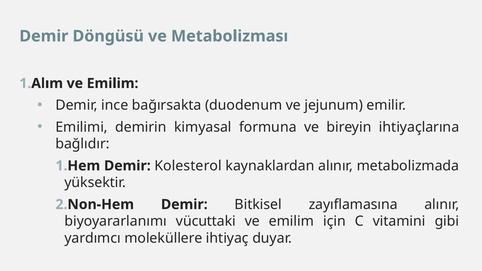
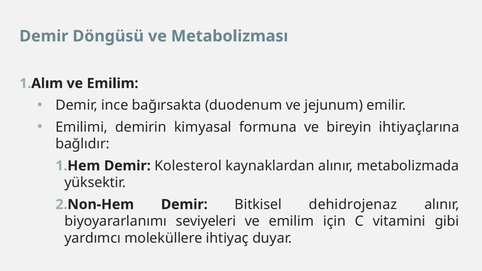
zayıflamasına: zayıflamasına -> dehidrojenaz
vücuttaki: vücuttaki -> seviyeleri
